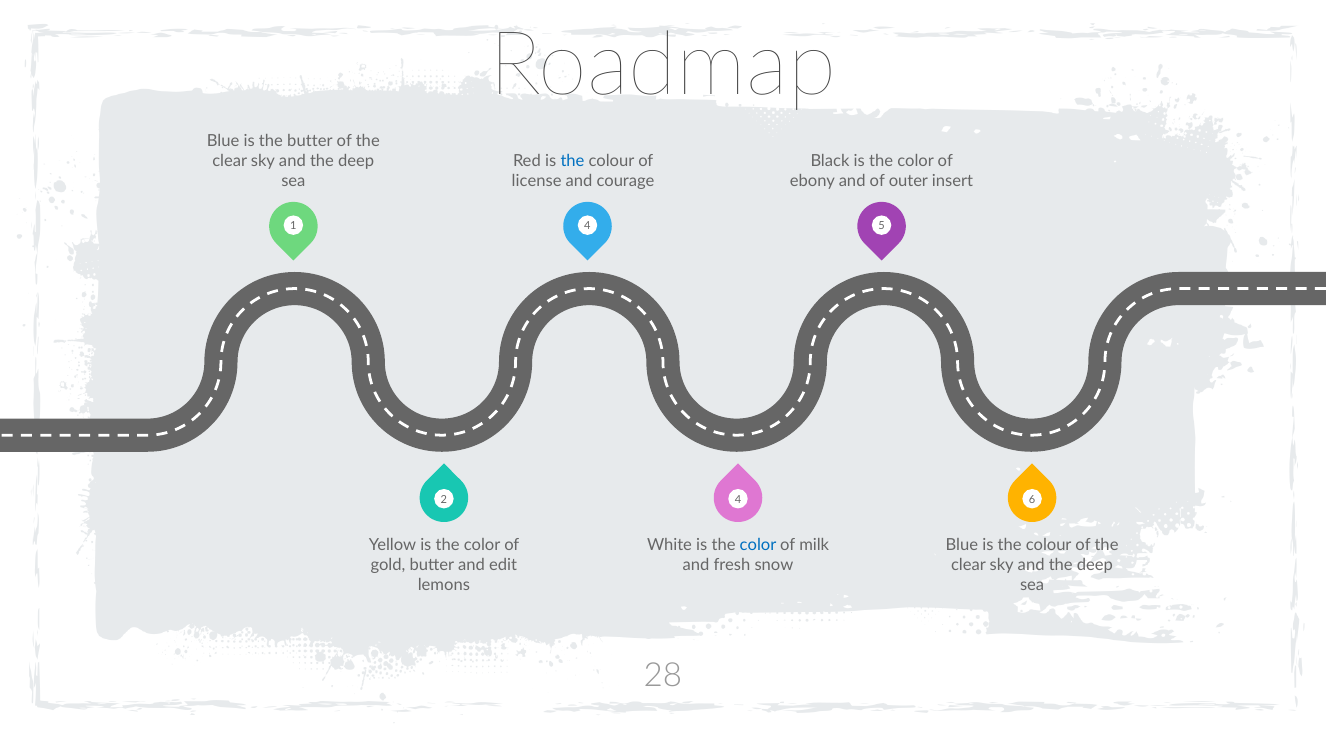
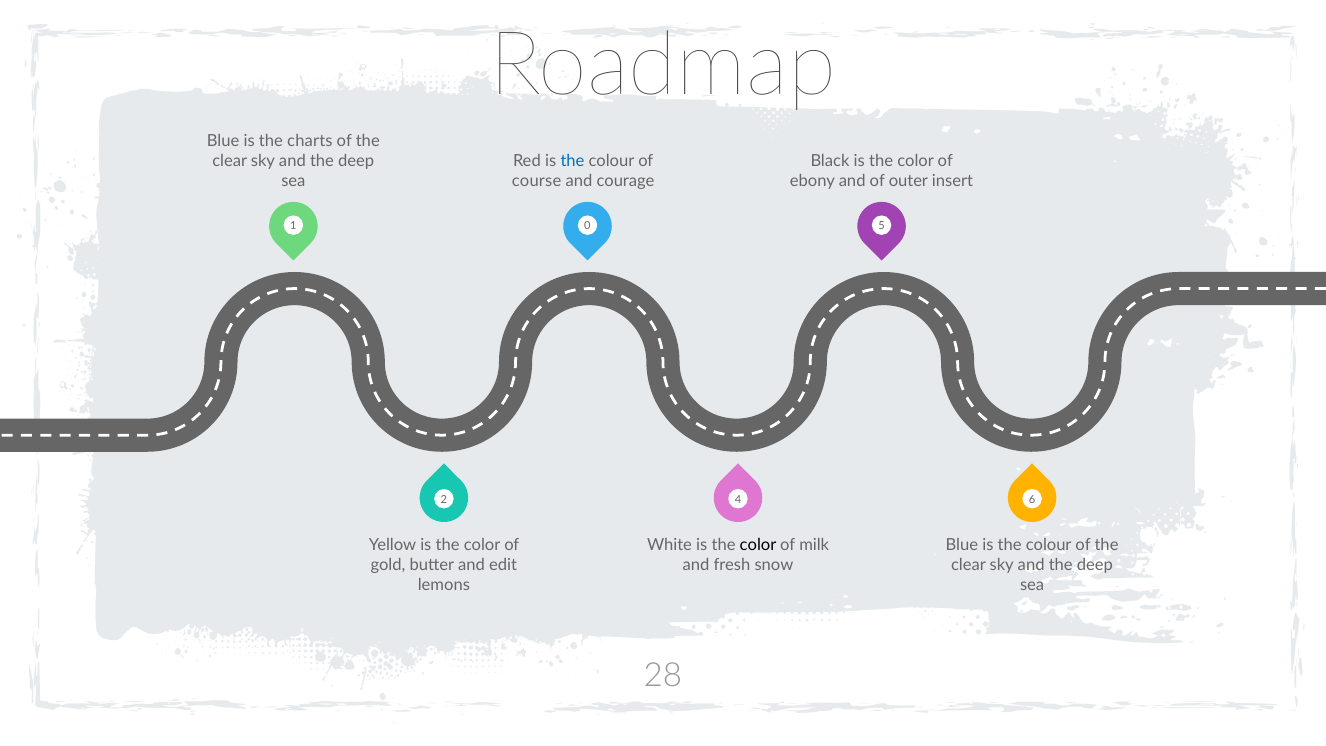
the butter: butter -> charts
license: license -> course
1 4: 4 -> 0
color at (758, 545) colour: blue -> black
